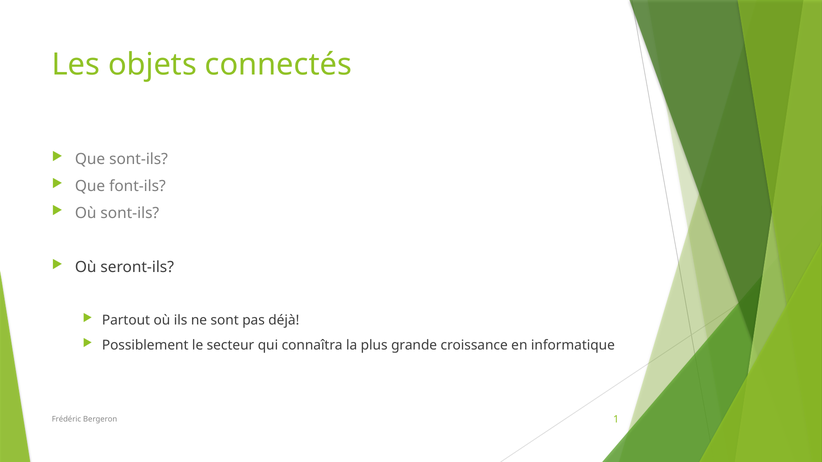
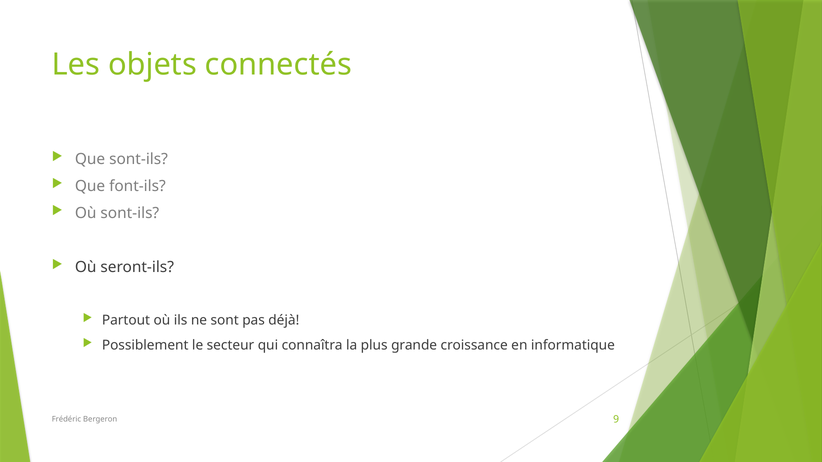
1: 1 -> 9
